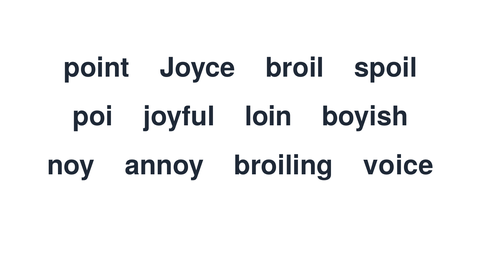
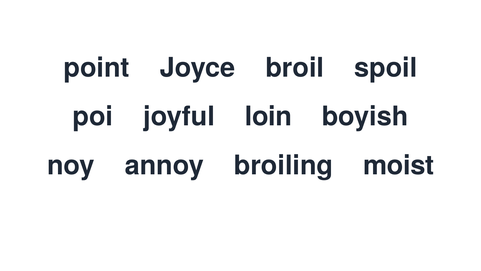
voice: voice -> moist
